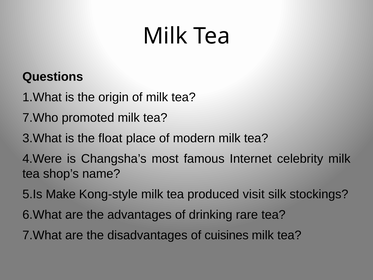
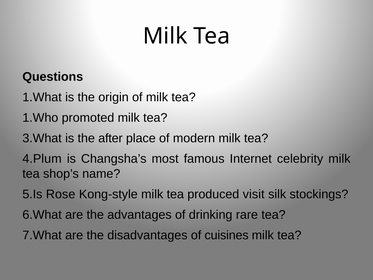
7.Who: 7.Who -> 1.Who
float: float -> after
4.Were: 4.Were -> 4.Plum
Make: Make -> Rose
